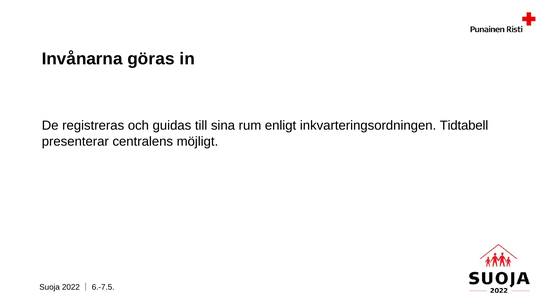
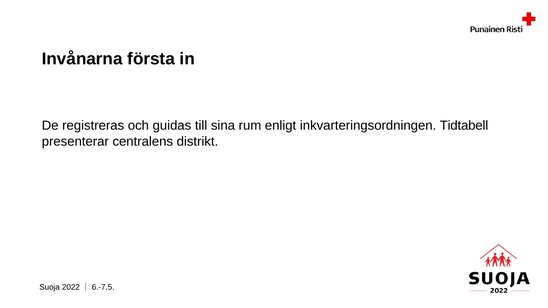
göras: göras -> första
möjligt: möjligt -> distrikt
